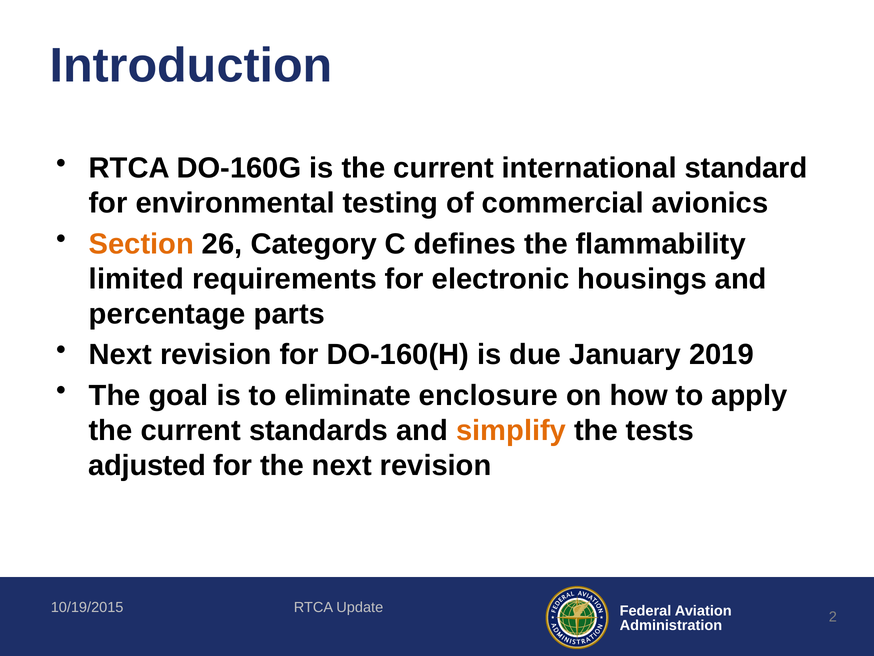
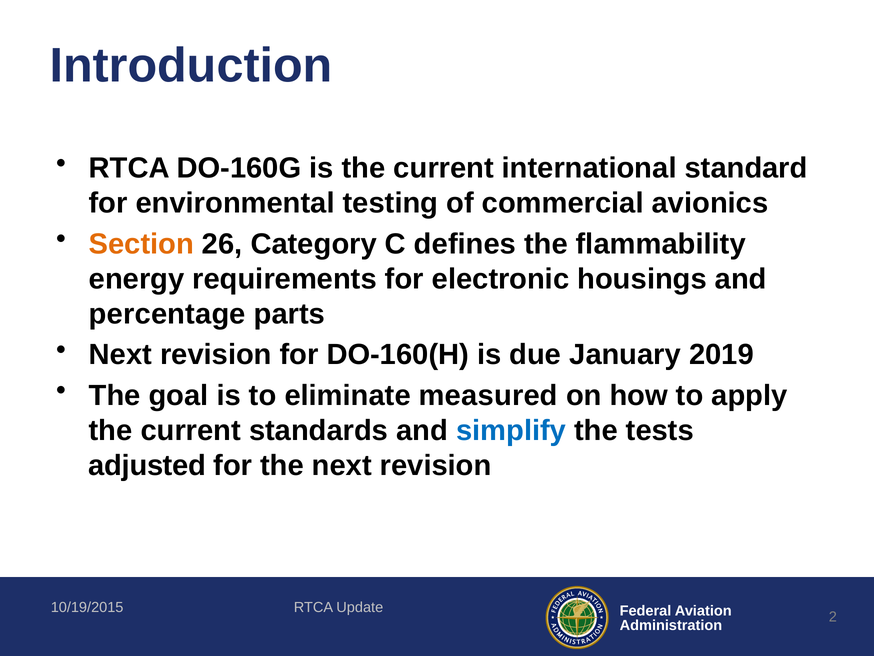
limited: limited -> energy
enclosure: enclosure -> measured
simplify colour: orange -> blue
